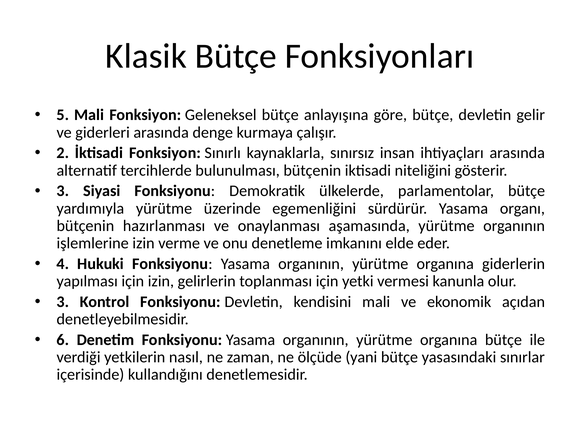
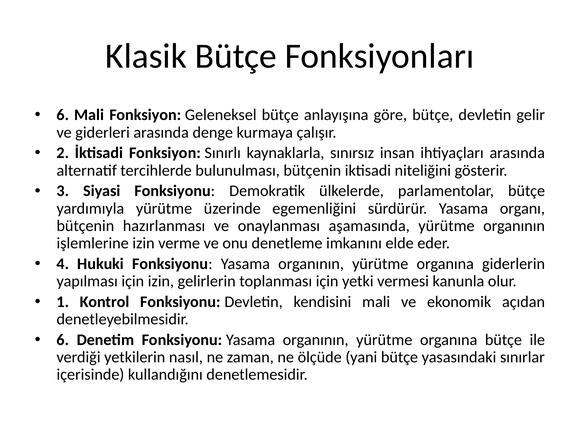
5 at (63, 115): 5 -> 6
3 at (63, 302): 3 -> 1
